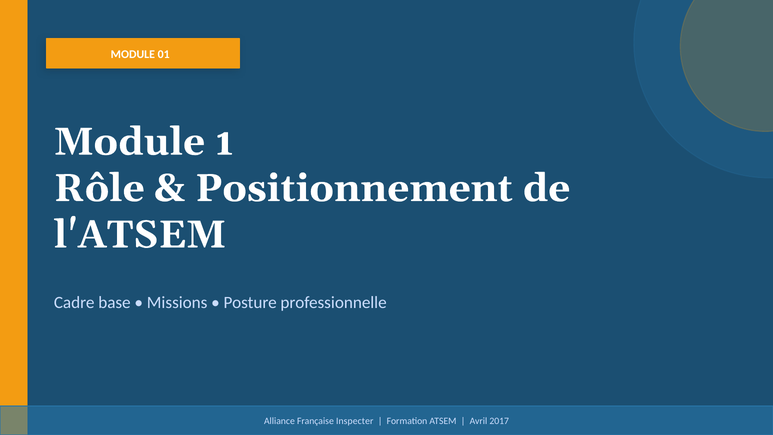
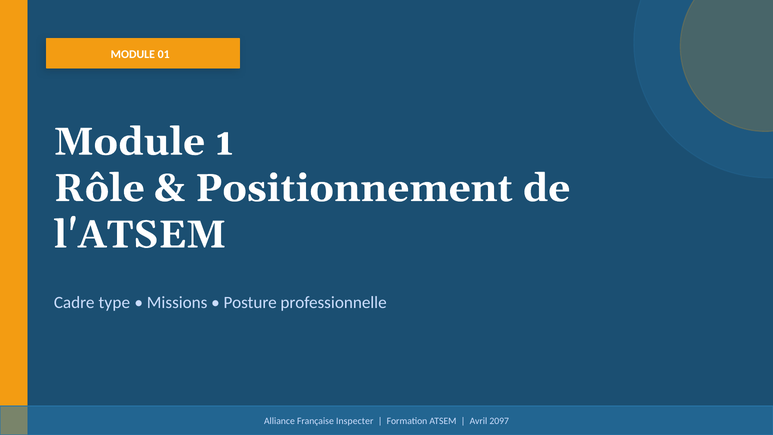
base: base -> type
2017: 2017 -> 2097
